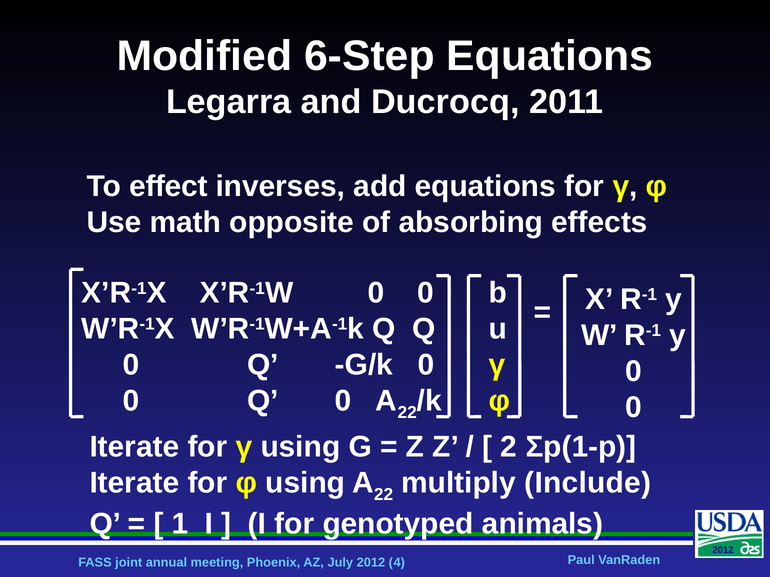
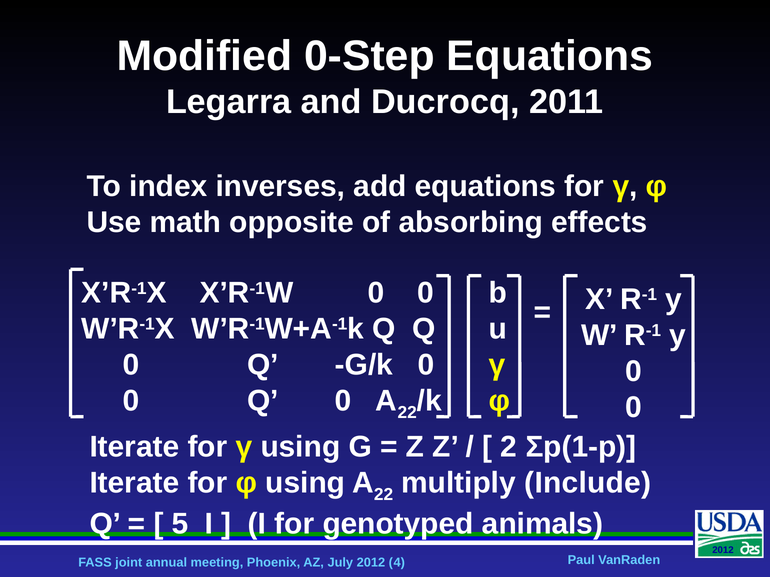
6-Step: 6-Step -> 0-Step
effect: effect -> index
1: 1 -> 5
